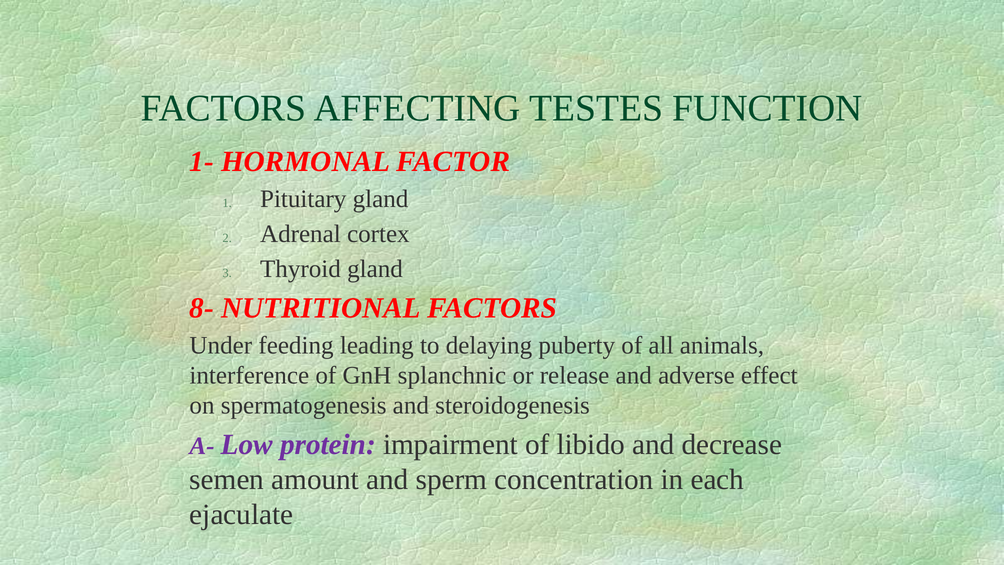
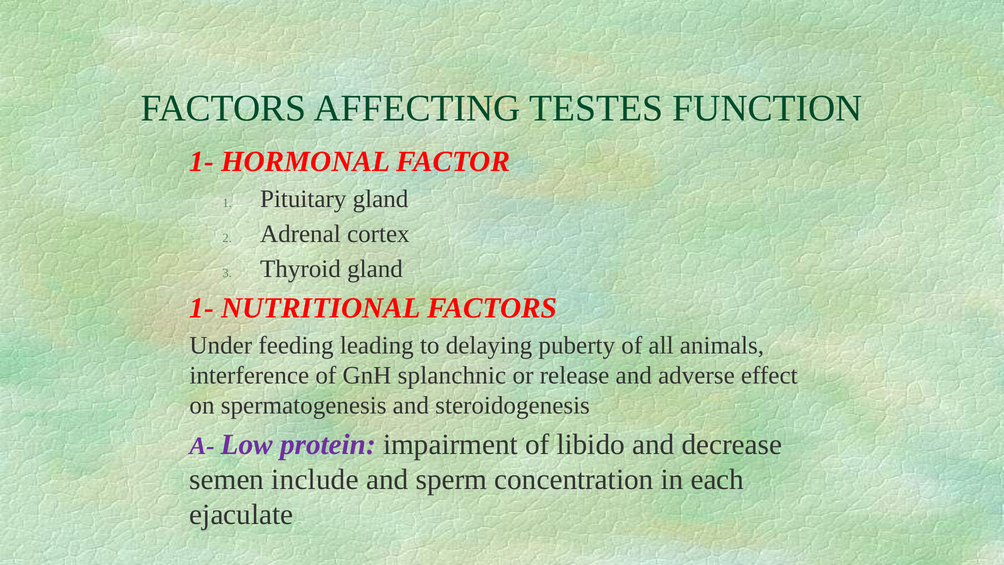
8- at (202, 308): 8- -> 1-
amount: amount -> include
